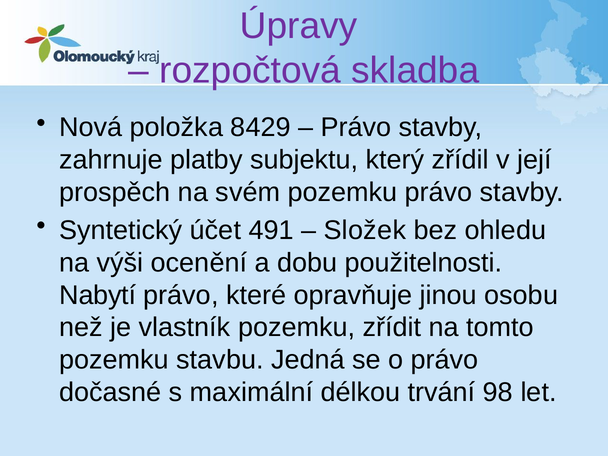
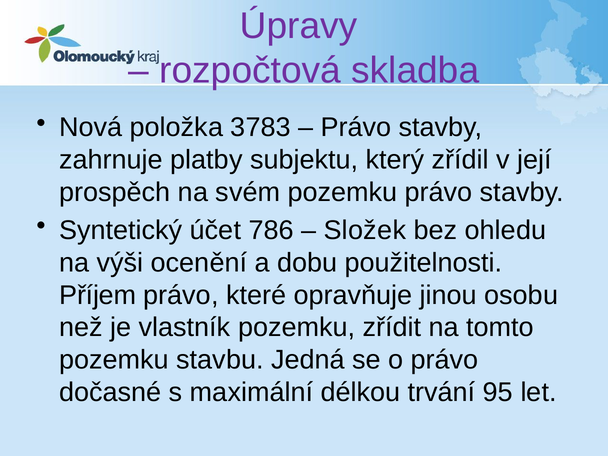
8429: 8429 -> 3783
491: 491 -> 786
Nabytí: Nabytí -> Příjem
98: 98 -> 95
